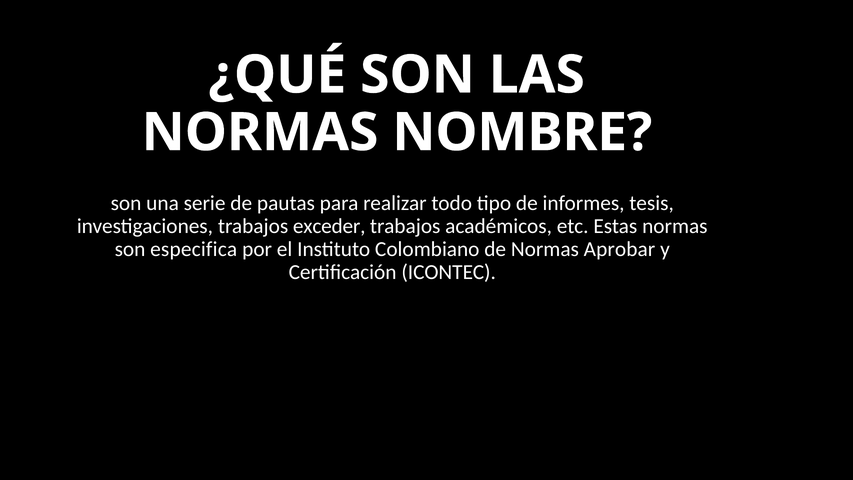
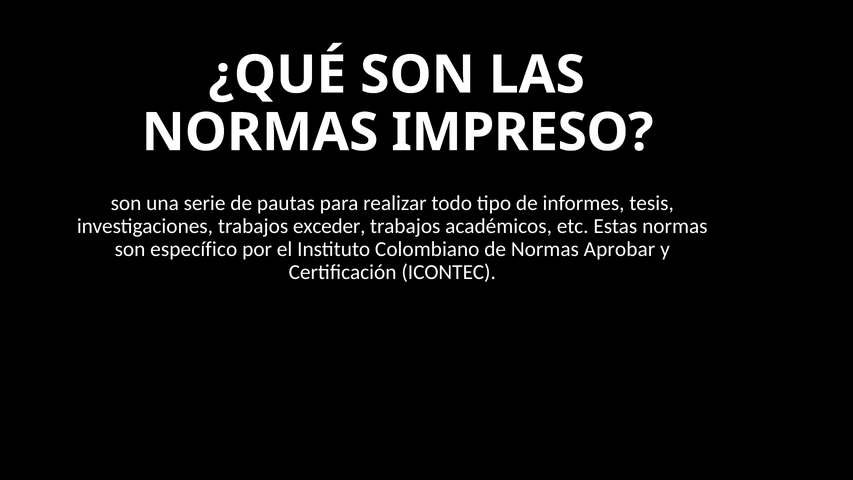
NOMBRE: NOMBRE -> IMPRESO
especifica: especifica -> específico
